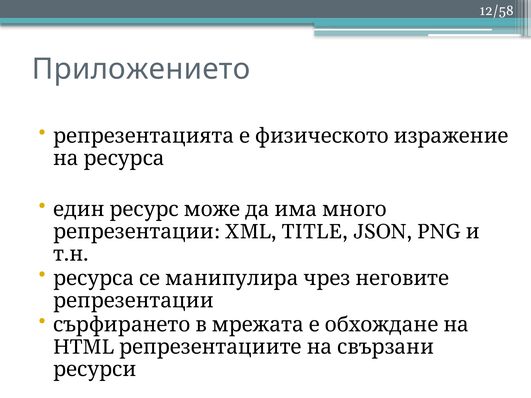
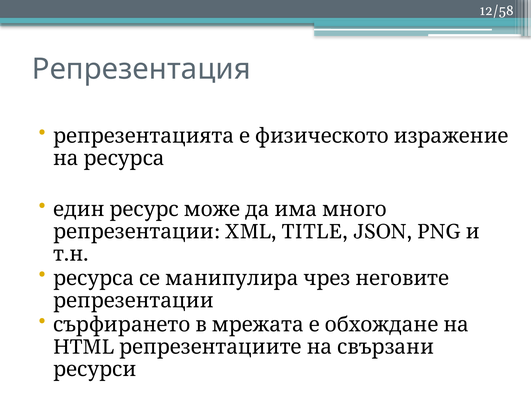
Приложението: Приложението -> Репрезентация
